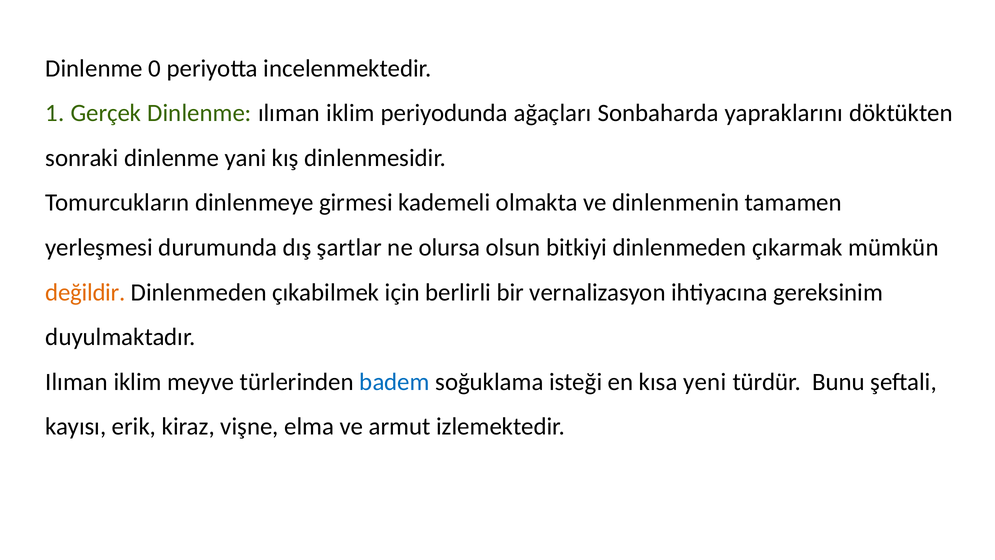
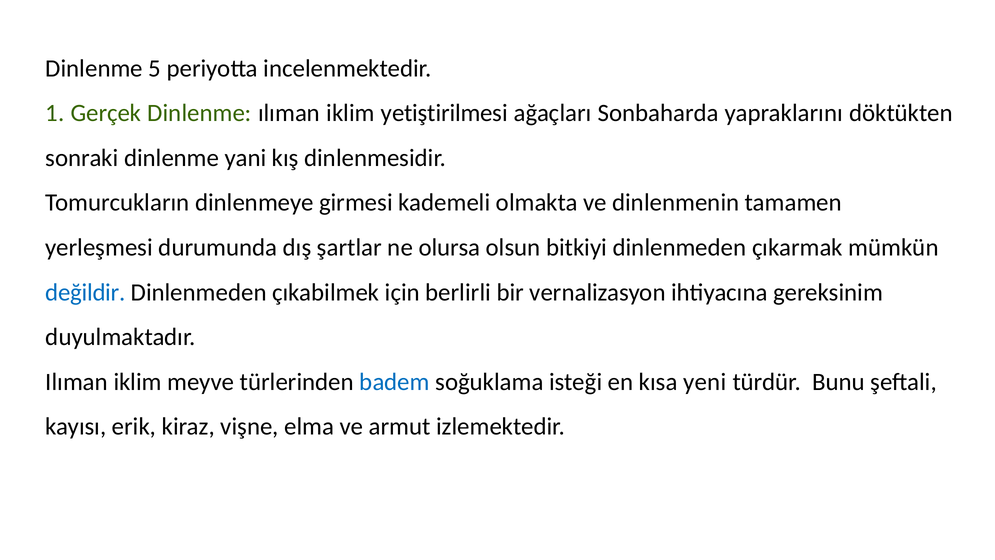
0: 0 -> 5
periyodunda: periyodunda -> yetiştirilmesi
değildir colour: orange -> blue
